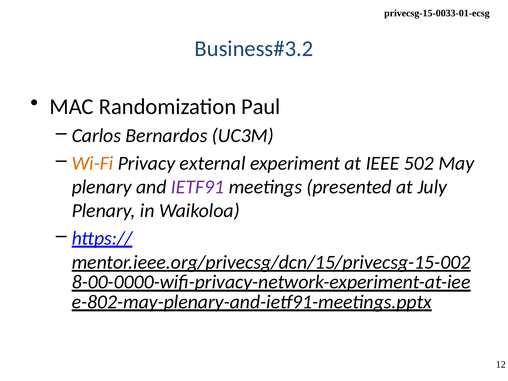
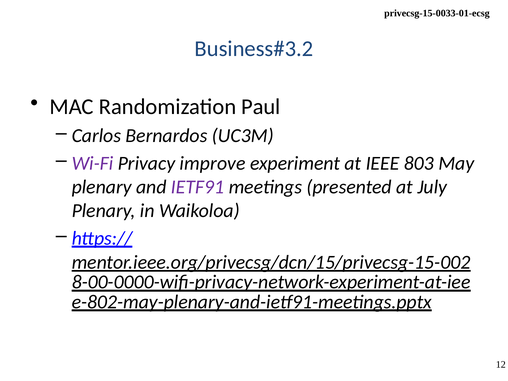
Wi-Fi colour: orange -> purple
external: external -> improve
502: 502 -> 803
